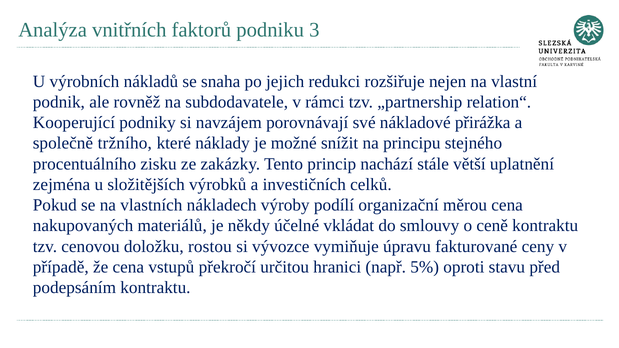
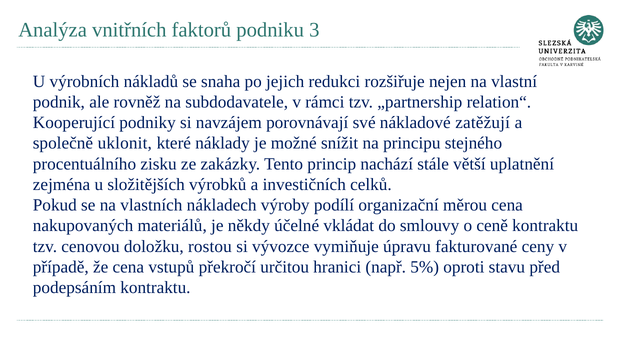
přirážka: přirážka -> zatěžují
tržního: tržního -> uklonit
